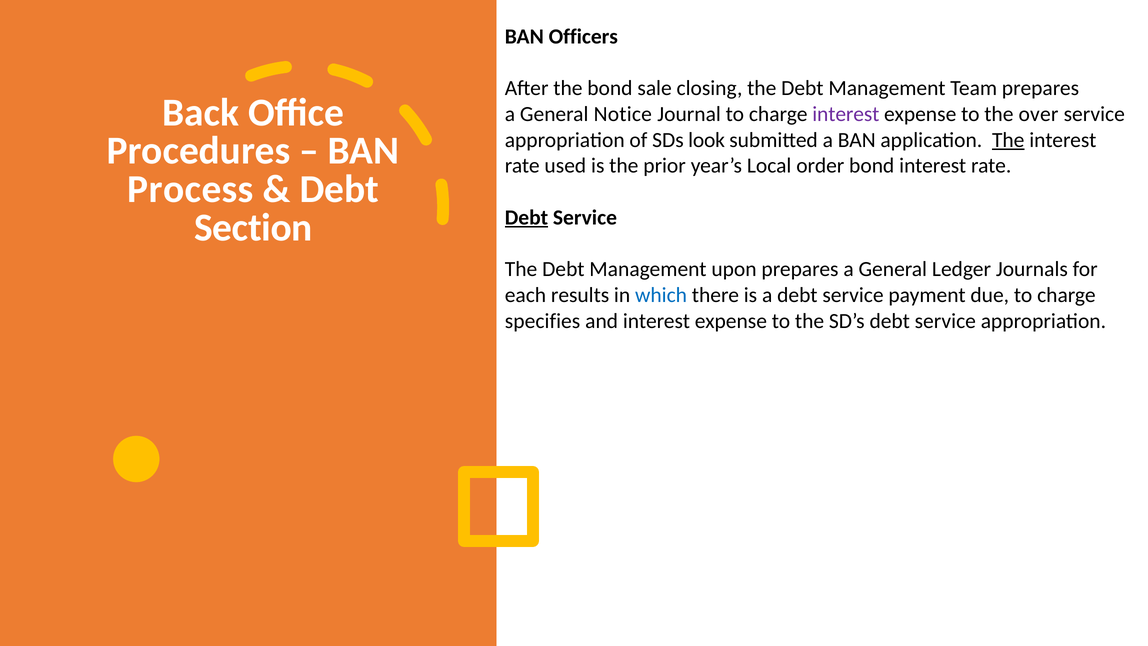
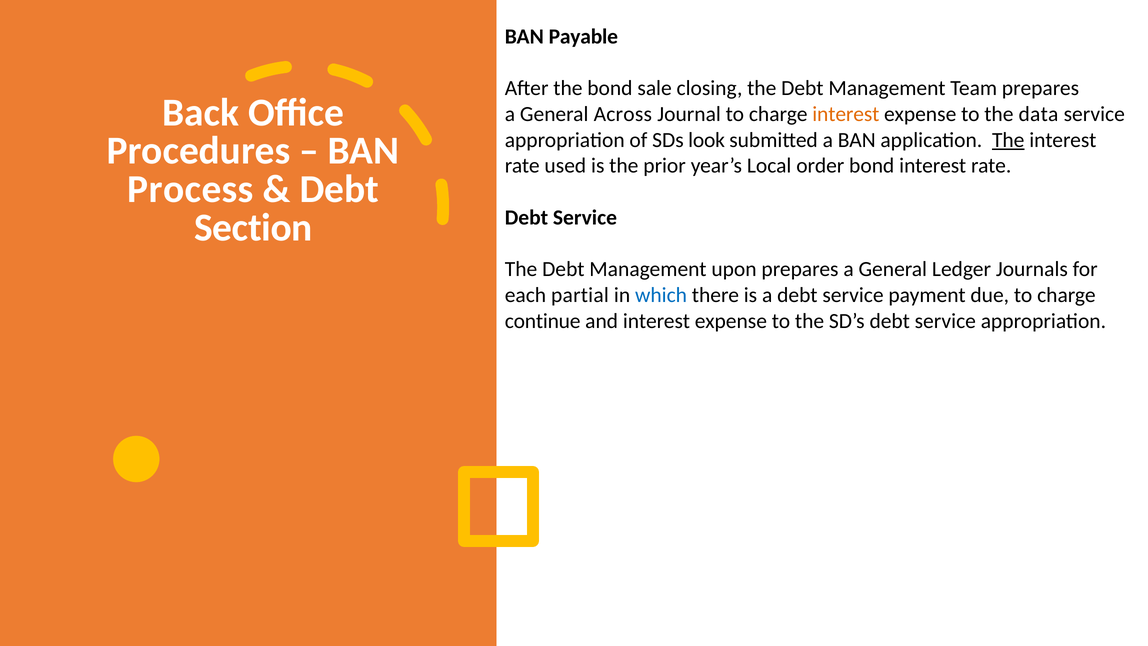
Officers: Officers -> Payable
Notice: Notice -> Across
interest at (846, 114) colour: purple -> orange
over: over -> data
Debt at (526, 217) underline: present -> none
results: results -> partial
specifies: specifies -> continue
